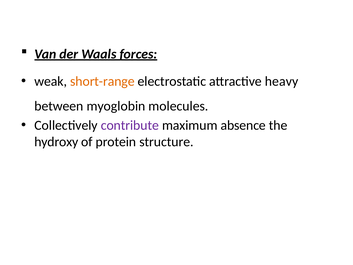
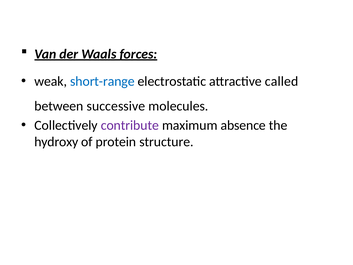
short-range colour: orange -> blue
heavy: heavy -> called
myoglobin: myoglobin -> successive
